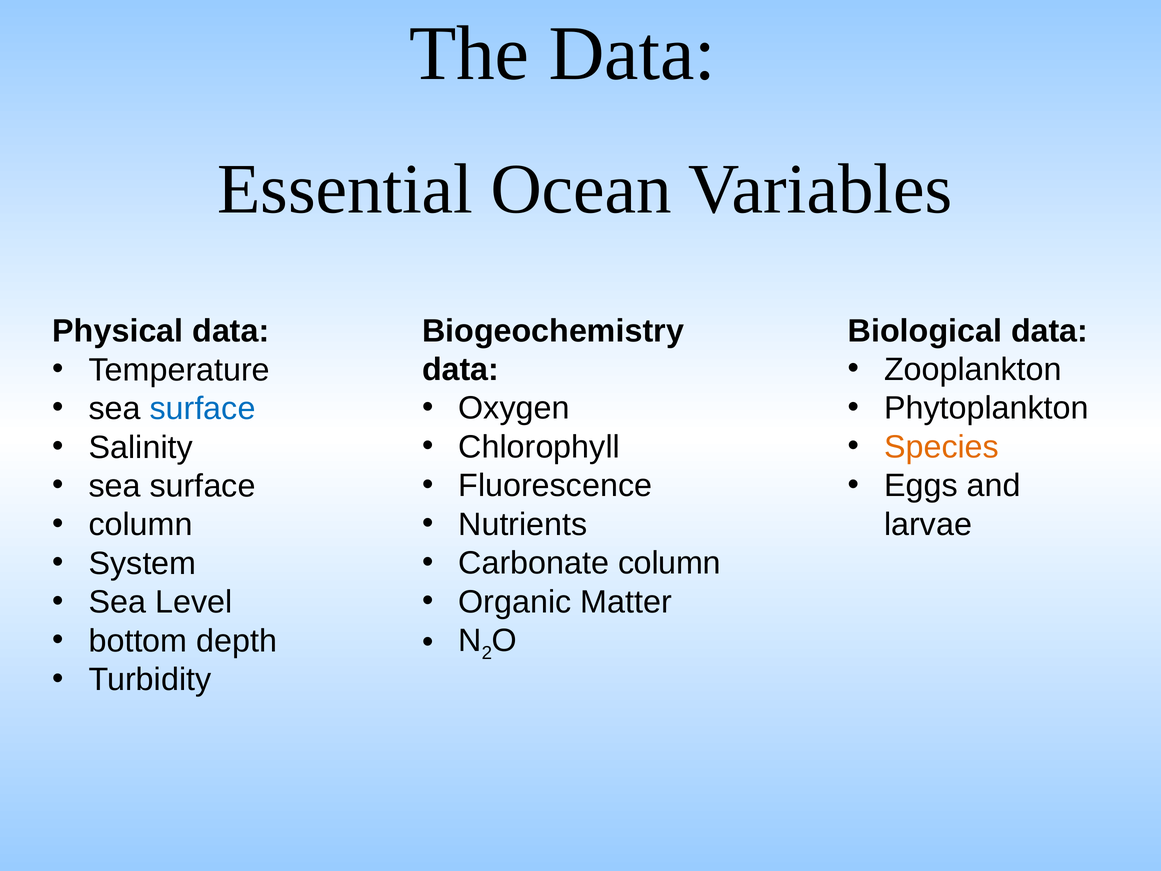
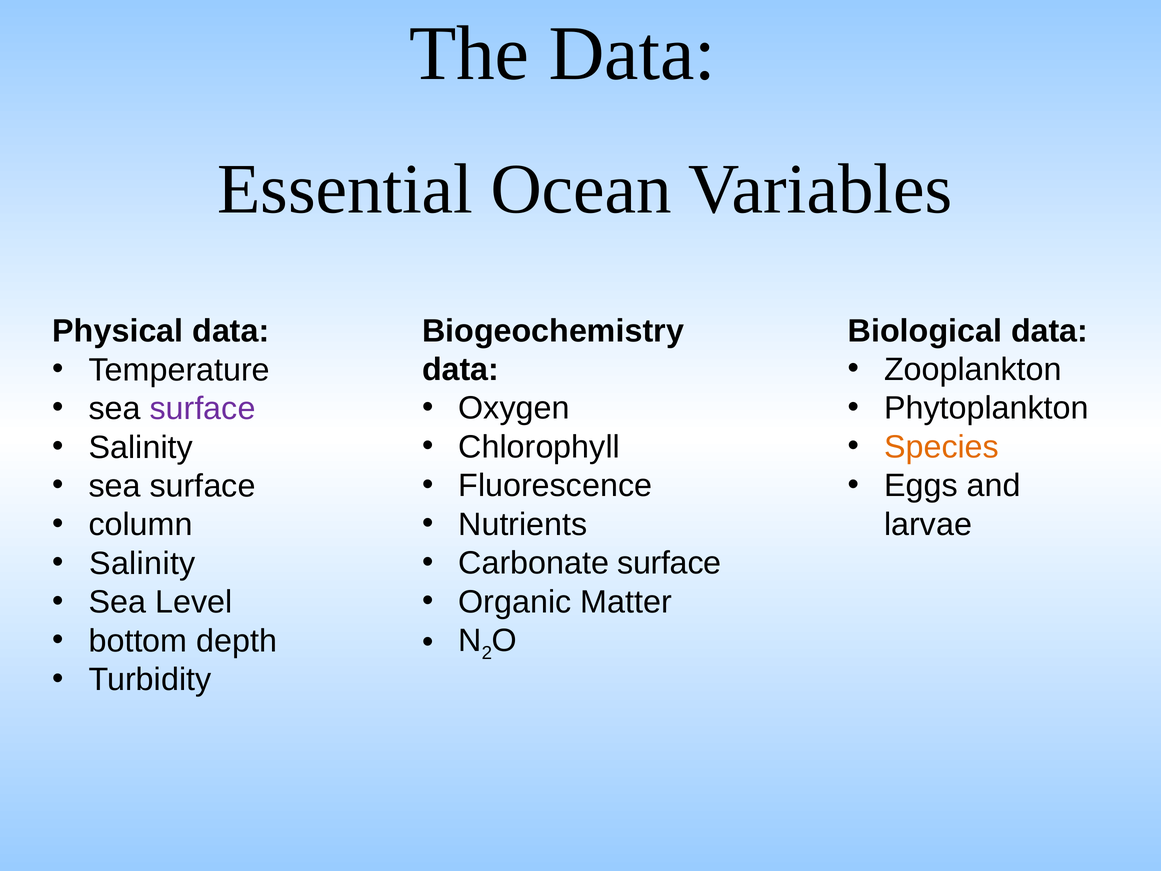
surface at (203, 409) colour: blue -> purple
Carbonate column: column -> surface
System at (143, 563): System -> Salinity
